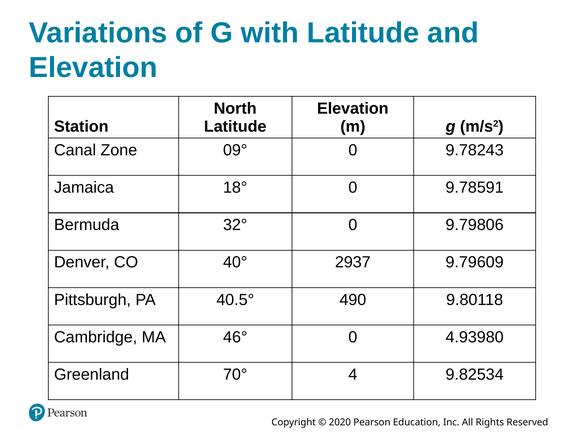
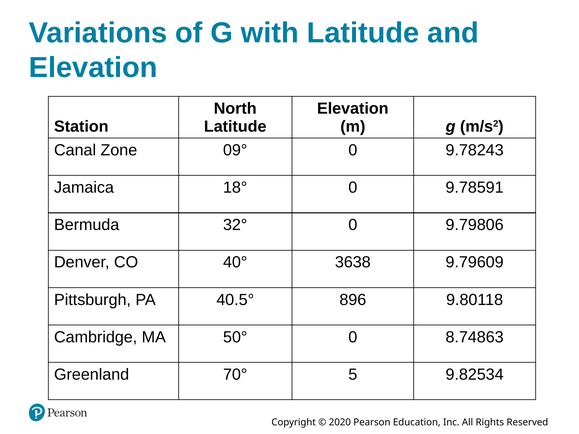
2937: 2937 -> 3638
490: 490 -> 896
46°: 46° -> 50°
4.93980: 4.93980 -> 8.74863
4: 4 -> 5
